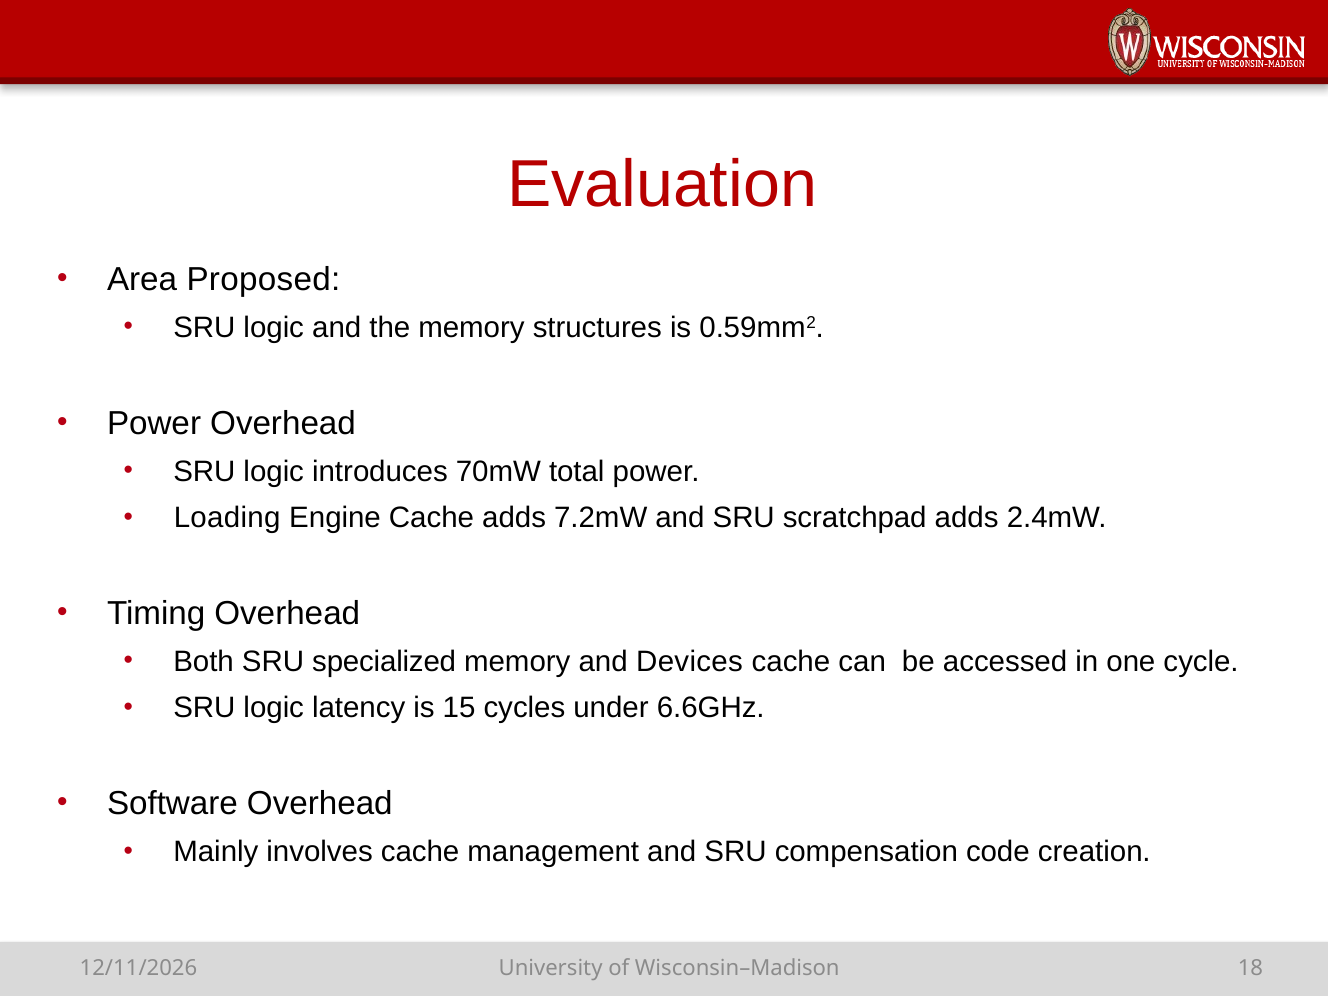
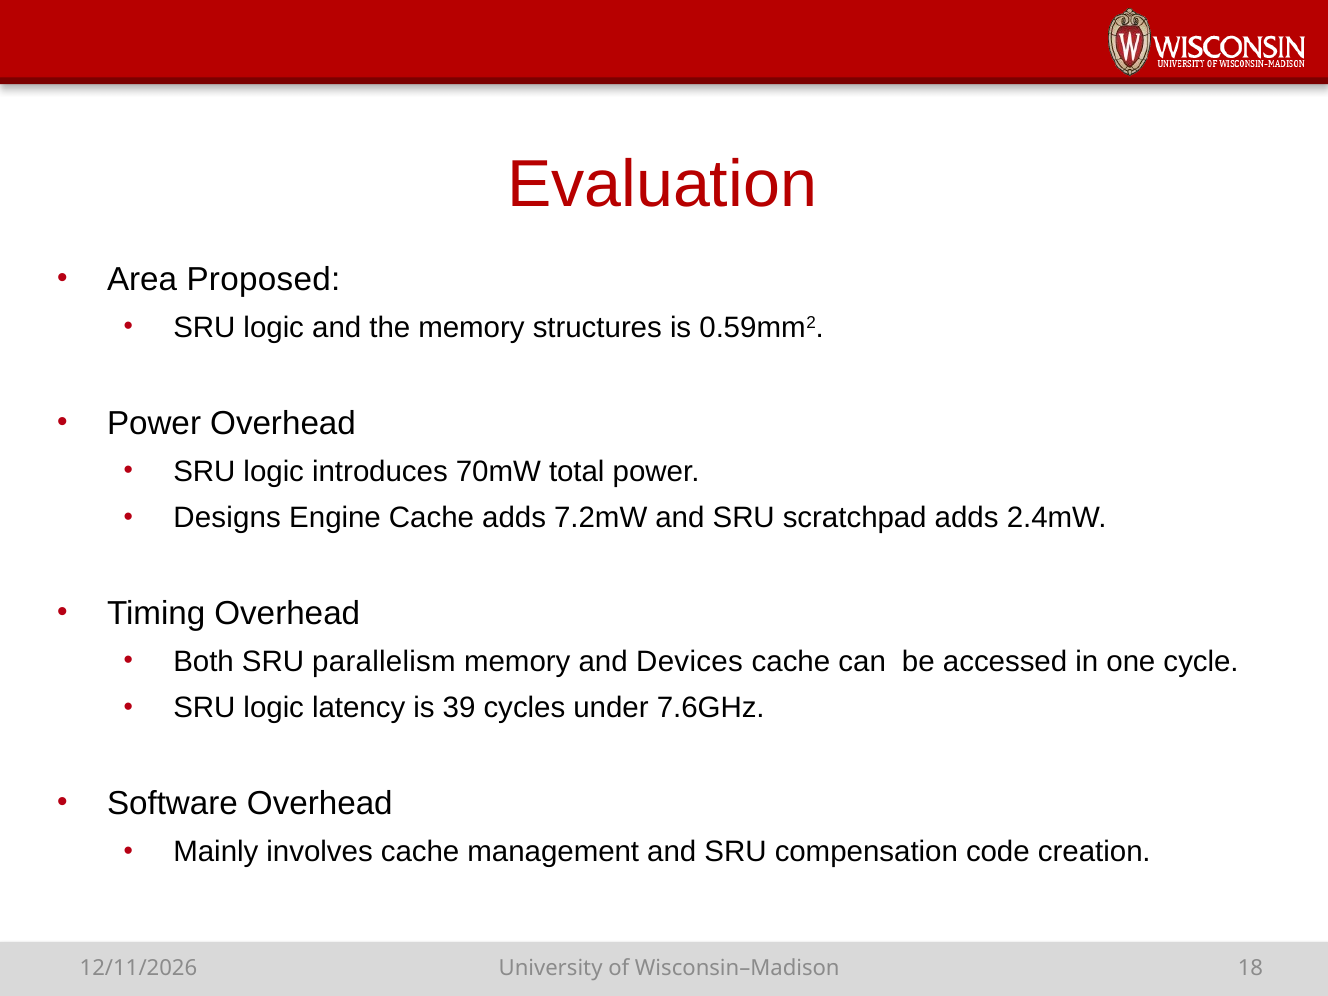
Loading: Loading -> Designs
specialized: specialized -> parallelism
15: 15 -> 39
6.6GHz: 6.6GHz -> 7.6GHz
